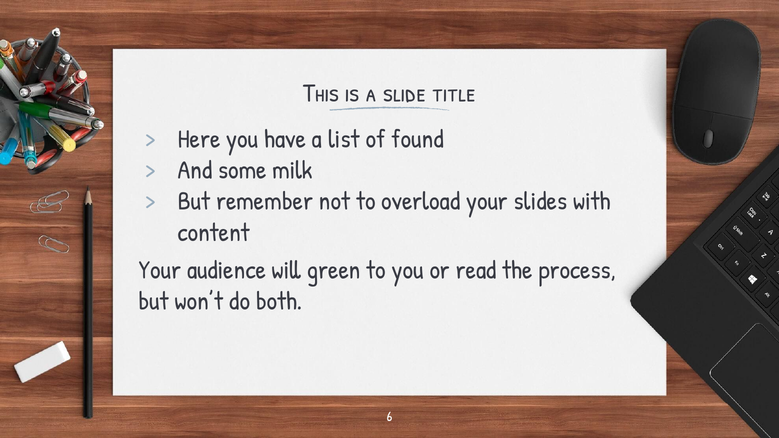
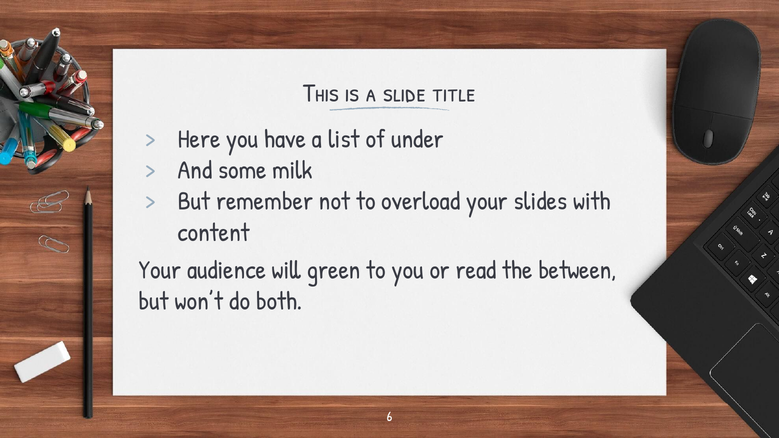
found: found -> under
process: process -> between
